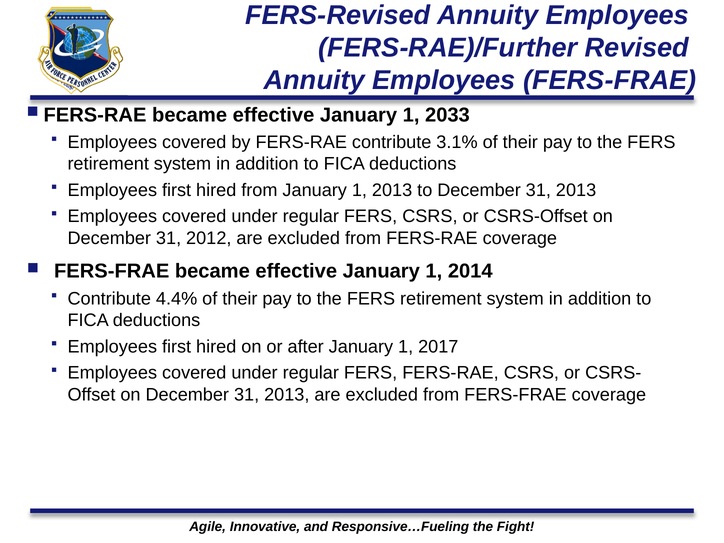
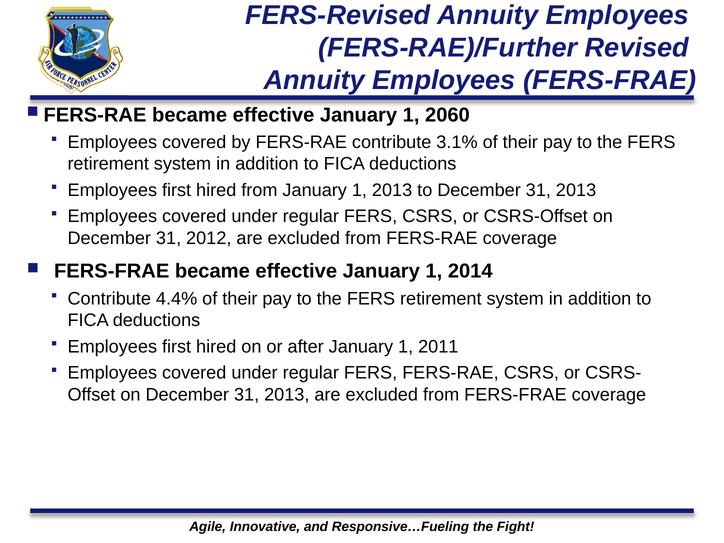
2033: 2033 -> 2060
2017: 2017 -> 2011
